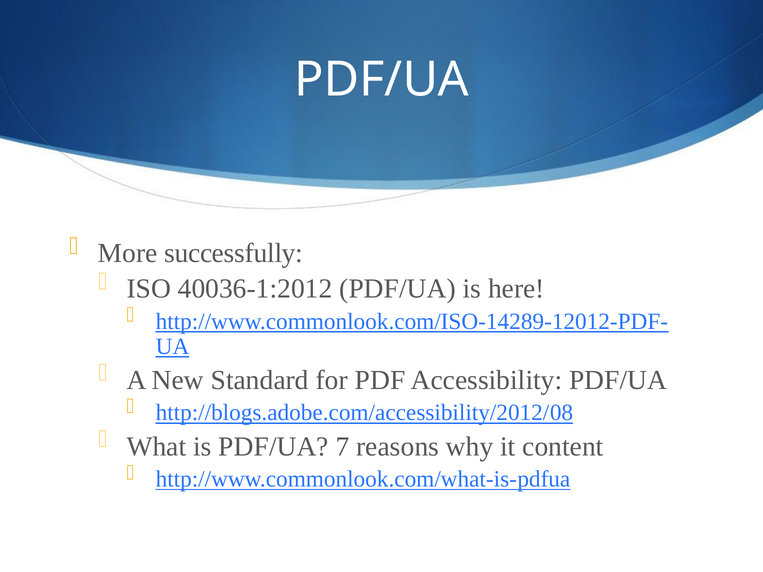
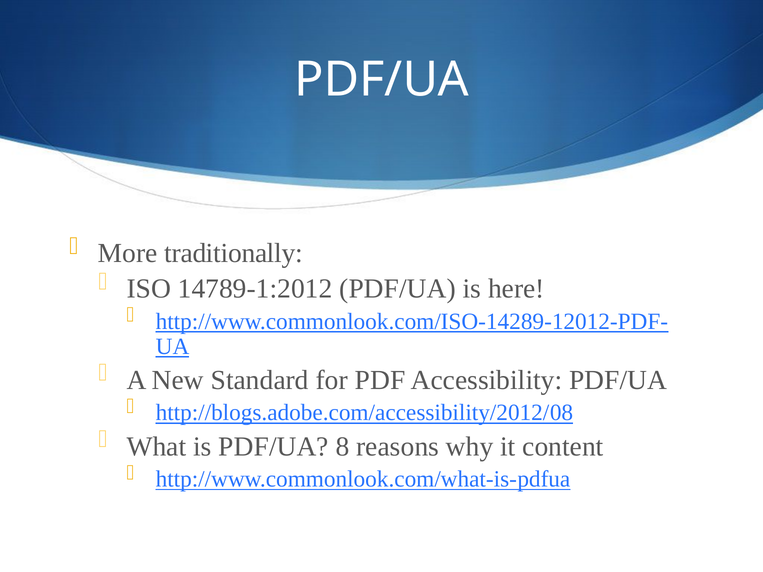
successfully: successfully -> traditionally
40036-1:2012: 40036-1:2012 -> 14789-1:2012
7: 7 -> 8
